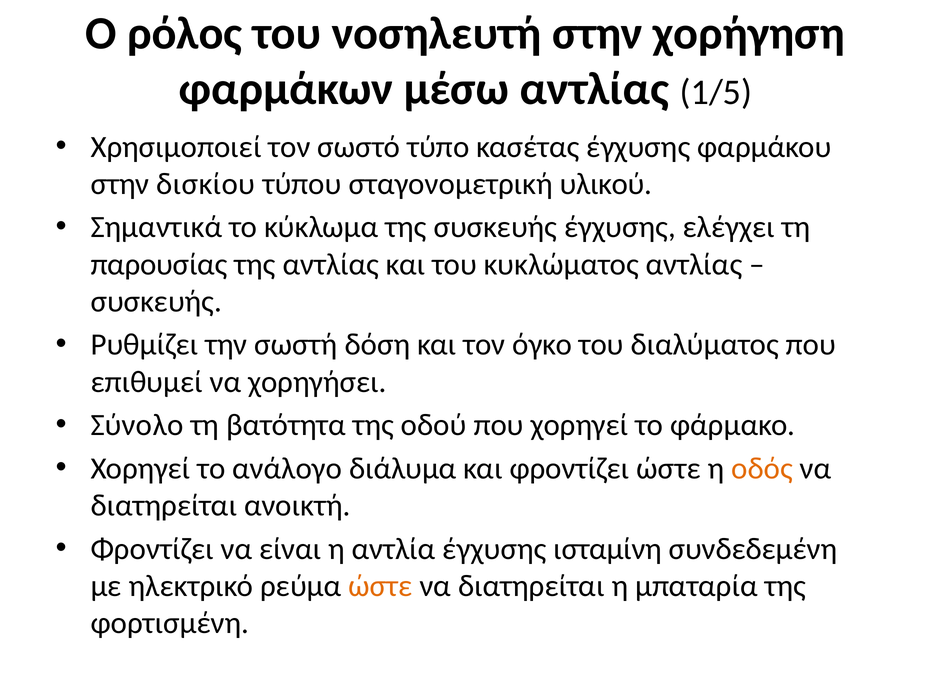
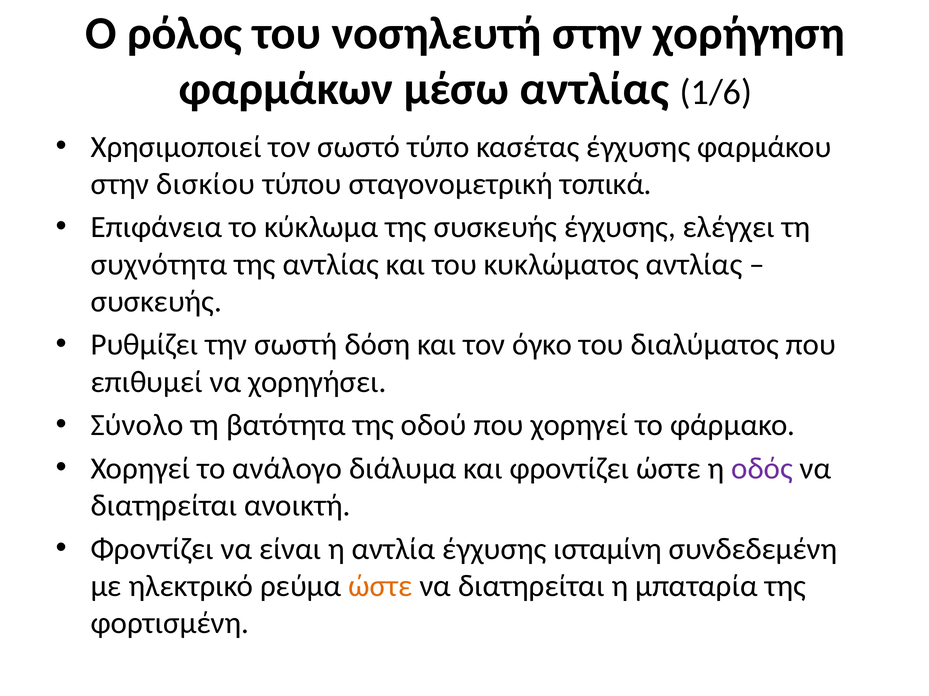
1/5: 1/5 -> 1/6
υλικού: υλικού -> τοπικά
Σημαντικά: Σημαντικά -> Επιφάνεια
παρουσίας: παρουσίας -> συχνότητα
οδός colour: orange -> purple
